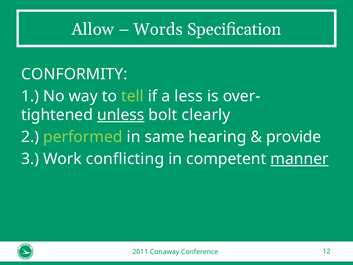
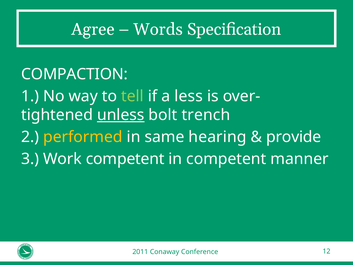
Allow: Allow -> Agree
CONFORMITY: CONFORMITY -> COMPACTION
clearly: clearly -> trench
performed colour: light green -> yellow
Work conflicting: conflicting -> competent
manner underline: present -> none
